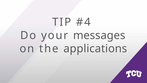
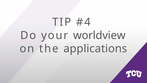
messages: messages -> worldview
